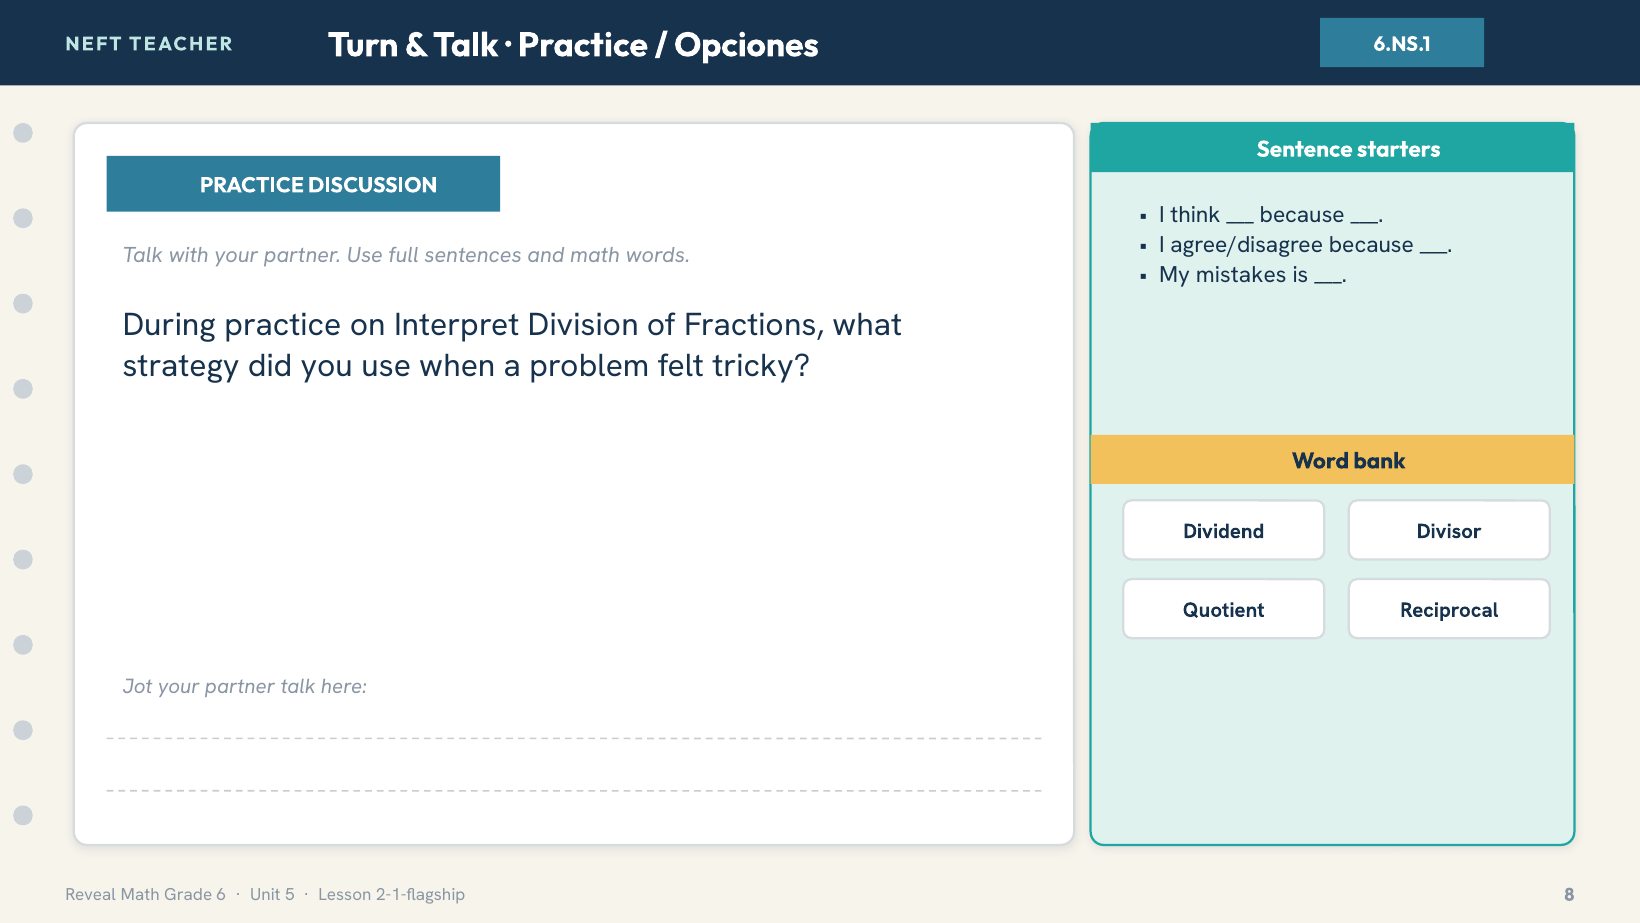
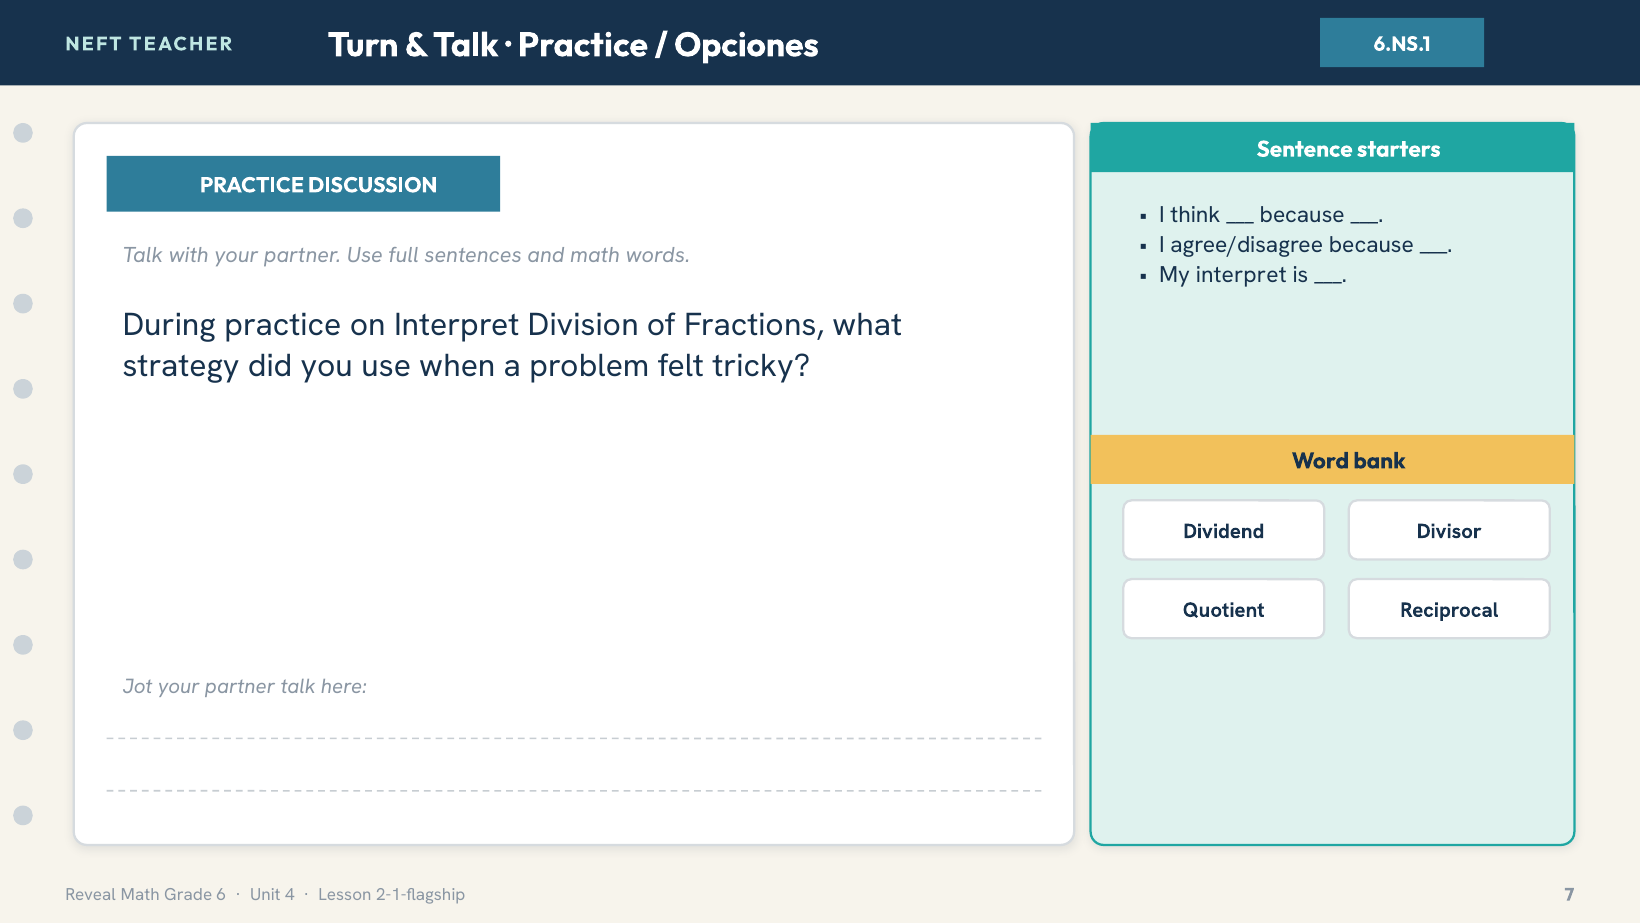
My mistakes: mistakes -> interpret
5: 5 -> 4
8: 8 -> 7
